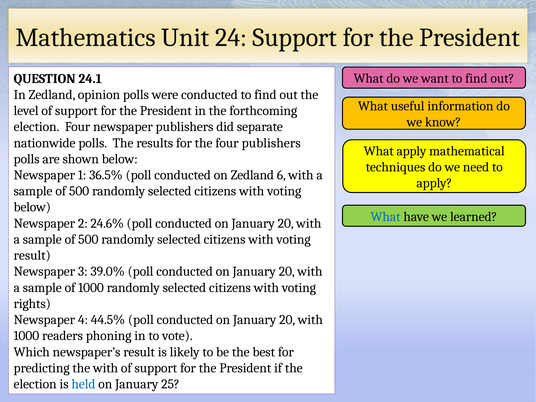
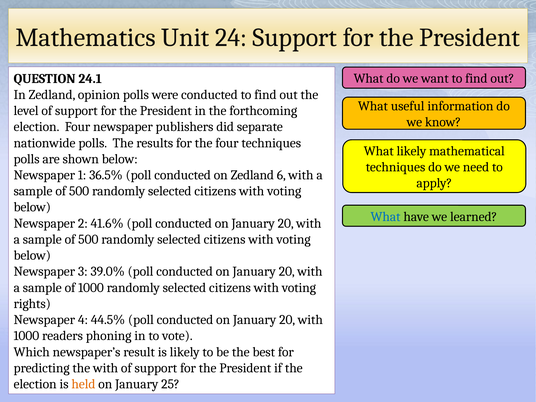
four publishers: publishers -> techniques
What apply: apply -> likely
24.6%: 24.6% -> 41.6%
result at (32, 255): result -> below
held colour: blue -> orange
